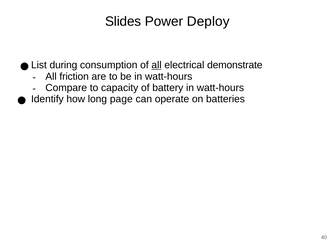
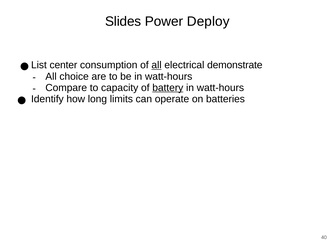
during: during -> center
friction: friction -> choice
battery underline: none -> present
page: page -> limits
